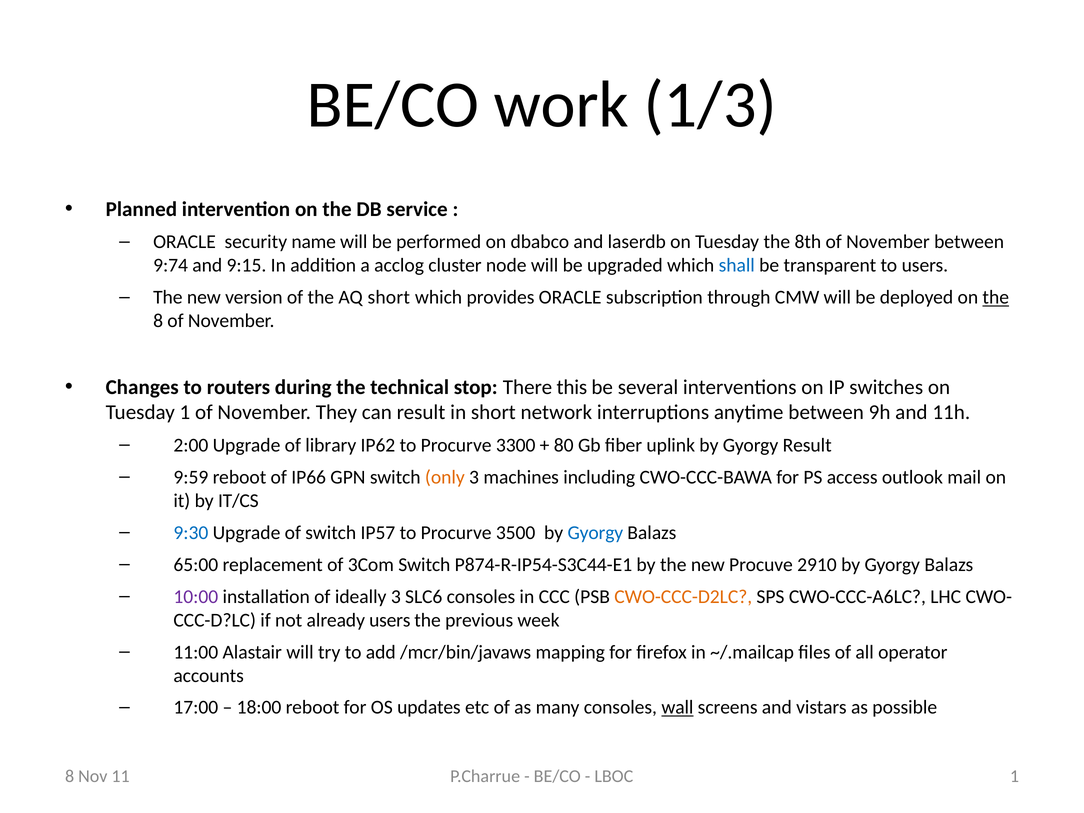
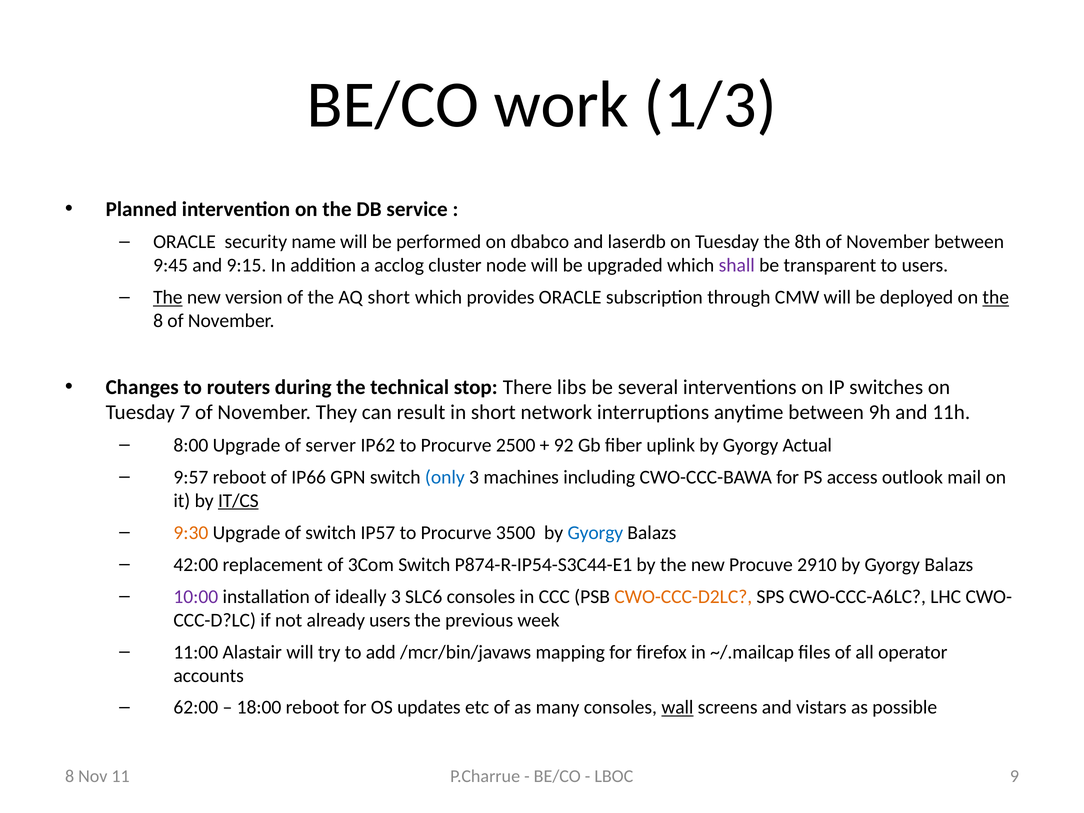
9:74: 9:74 -> 9:45
shall colour: blue -> purple
The at (168, 297) underline: none -> present
this: this -> libs
Tuesday 1: 1 -> 7
2:00: 2:00 -> 8:00
library: library -> server
3300: 3300 -> 2500
80: 80 -> 92
Gyorgy Result: Result -> Actual
9:59: 9:59 -> 9:57
only colour: orange -> blue
IT/CS underline: none -> present
9:30 colour: blue -> orange
65:00: 65:00 -> 42:00
17:00: 17:00 -> 62:00
LBOC 1: 1 -> 9
